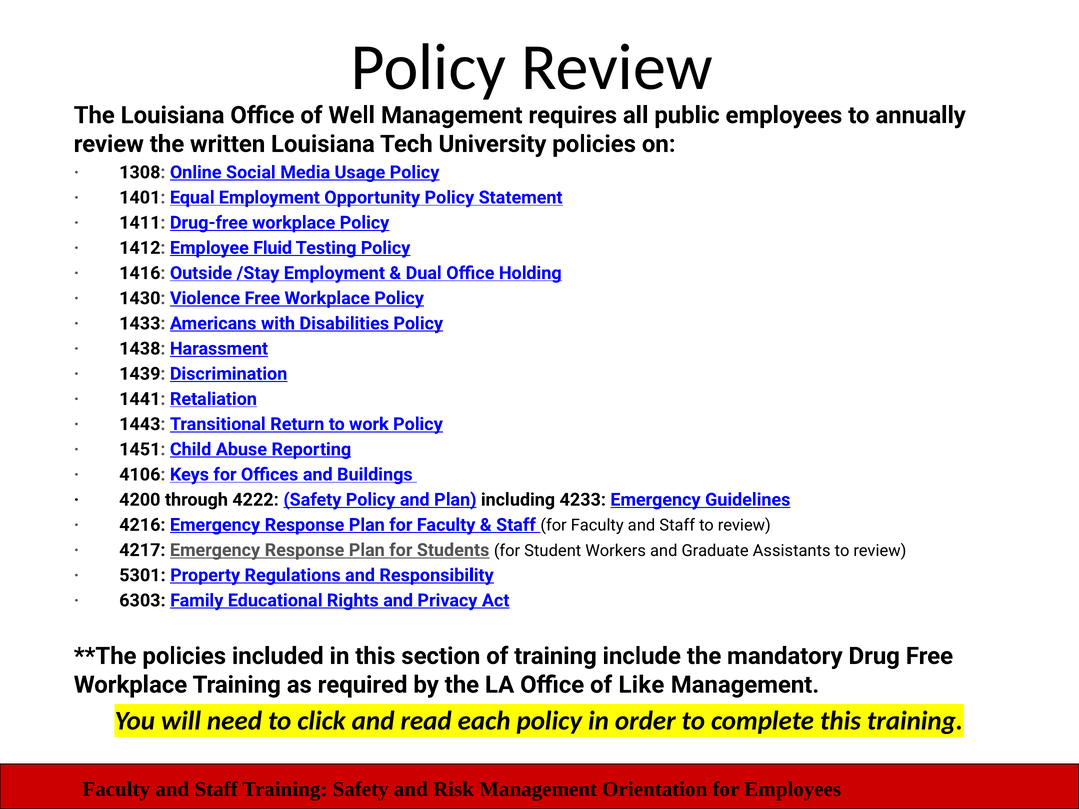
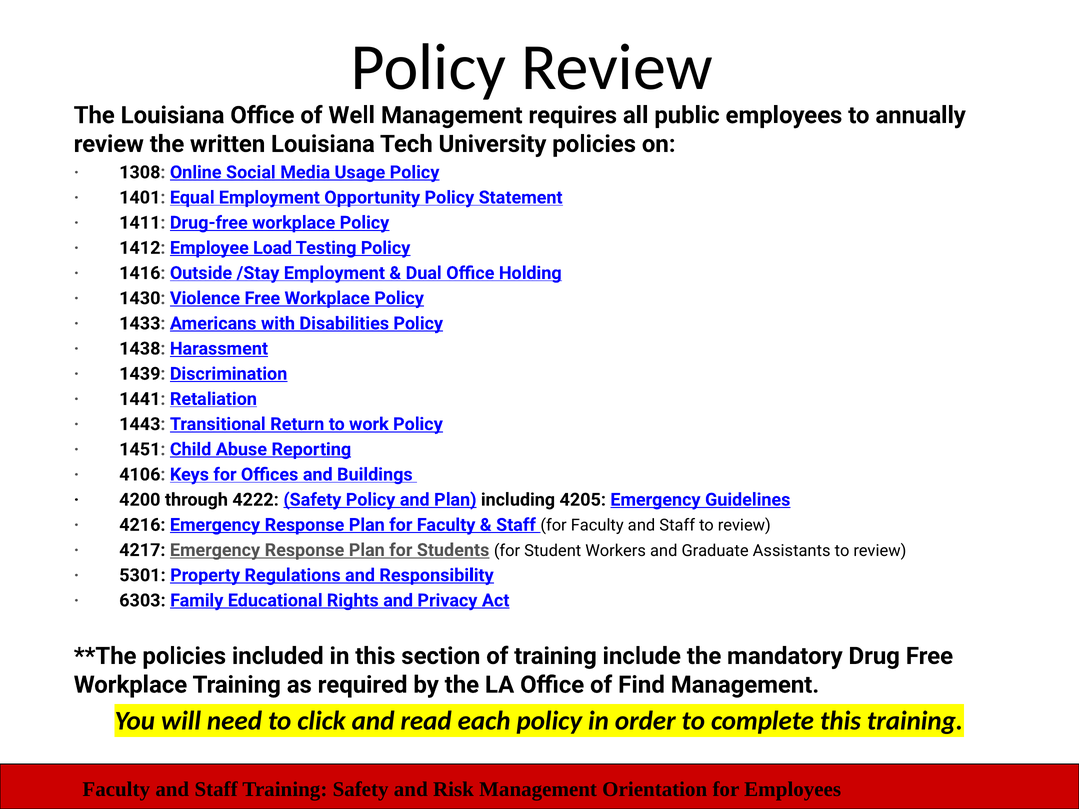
Fluid: Fluid -> Load
4233: 4233 -> 4205
Like: Like -> Find
